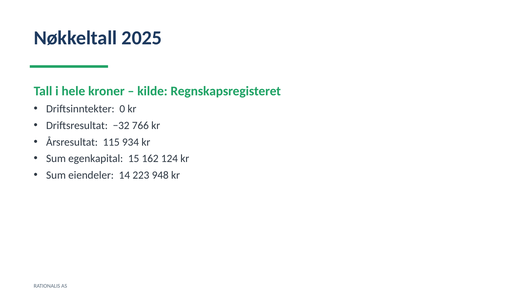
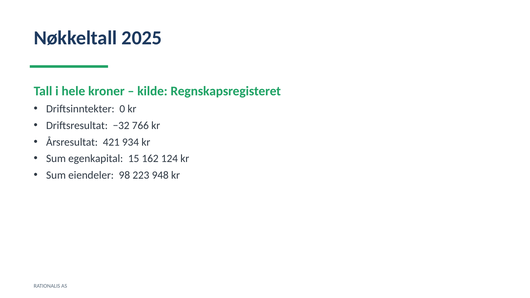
115: 115 -> 421
14: 14 -> 98
